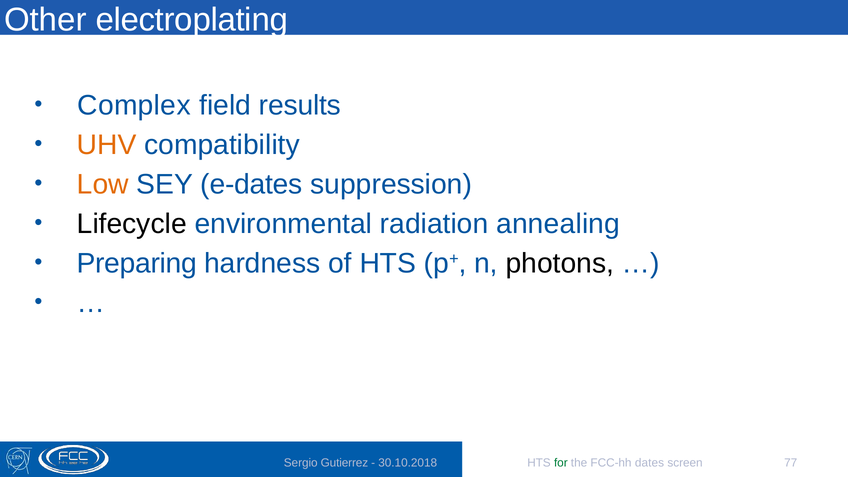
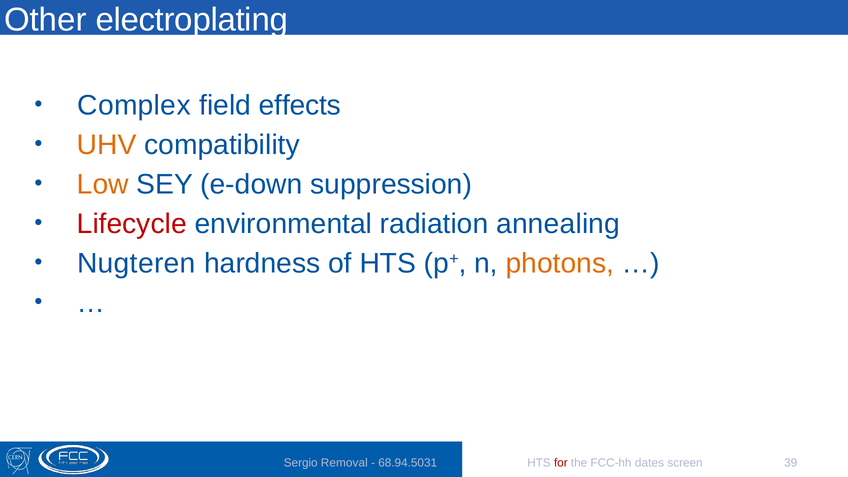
results: results -> effects
e-dates: e-dates -> e-down
Lifecycle colour: black -> red
Preparing: Preparing -> Nugteren
photons colour: black -> orange
Gutierrez: Gutierrez -> Removal
30.10.2018: 30.10.2018 -> 68.94.5031
for colour: green -> red
77: 77 -> 39
